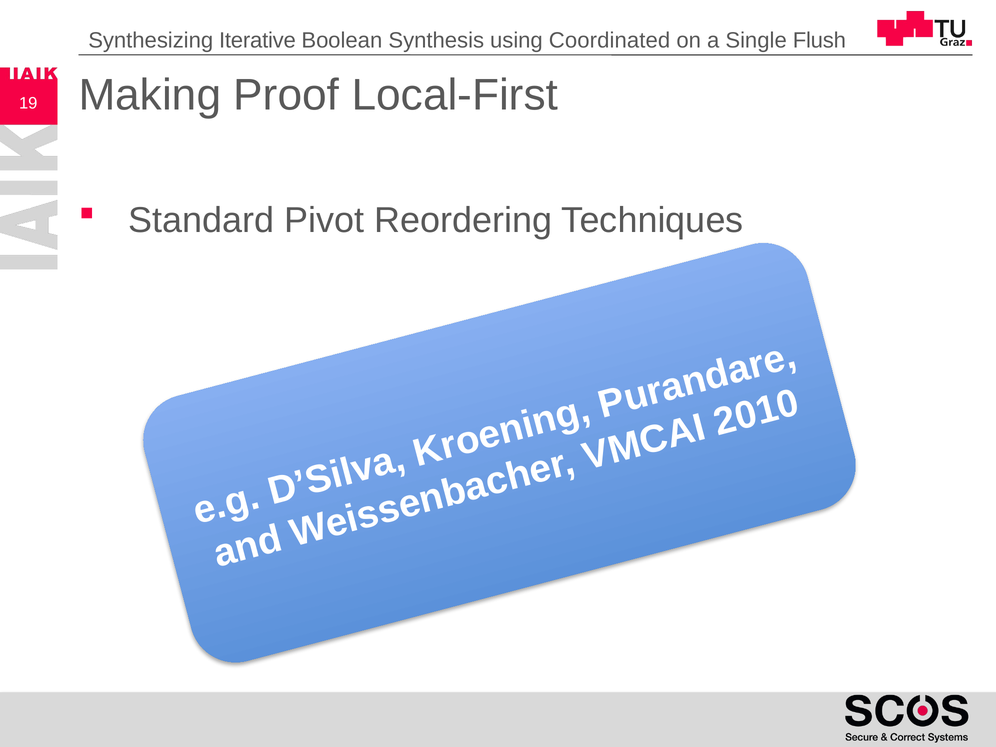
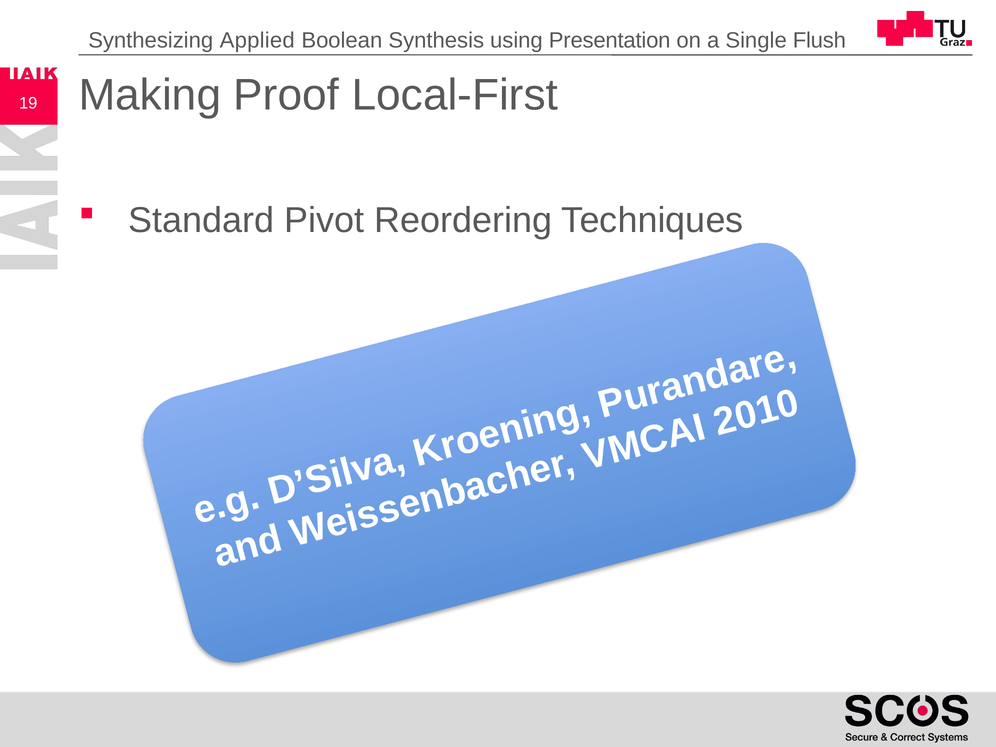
Iterative: Iterative -> Applied
Coordinated: Coordinated -> Presentation
